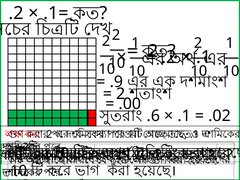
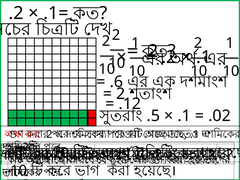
.9: .9 -> .6
.00: .00 -> .12
.6: .6 -> .5
